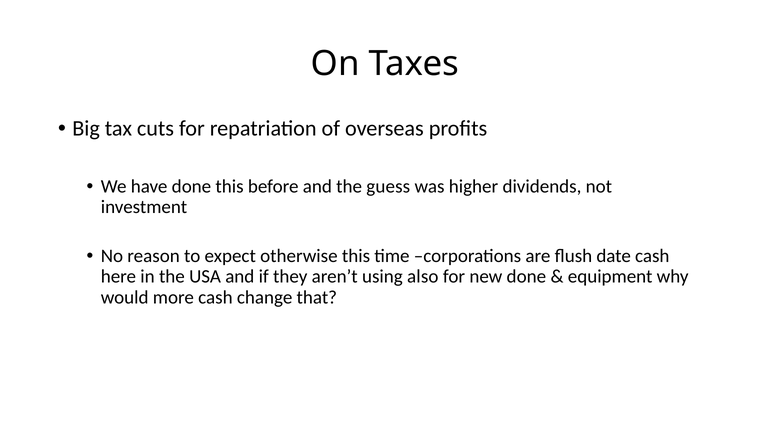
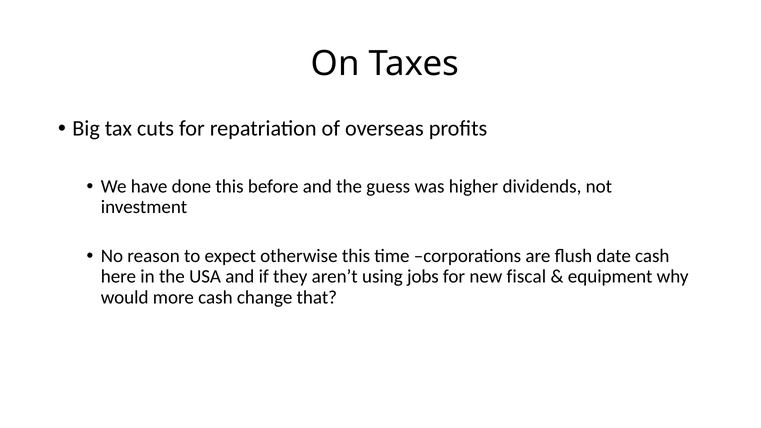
also: also -> jobs
new done: done -> fiscal
